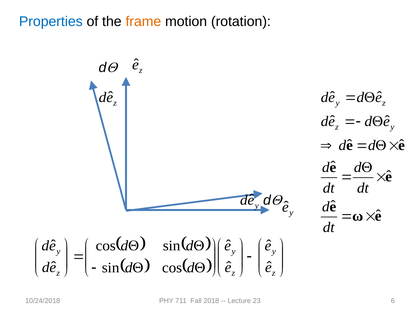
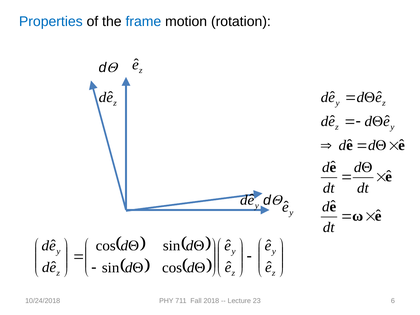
frame colour: orange -> blue
